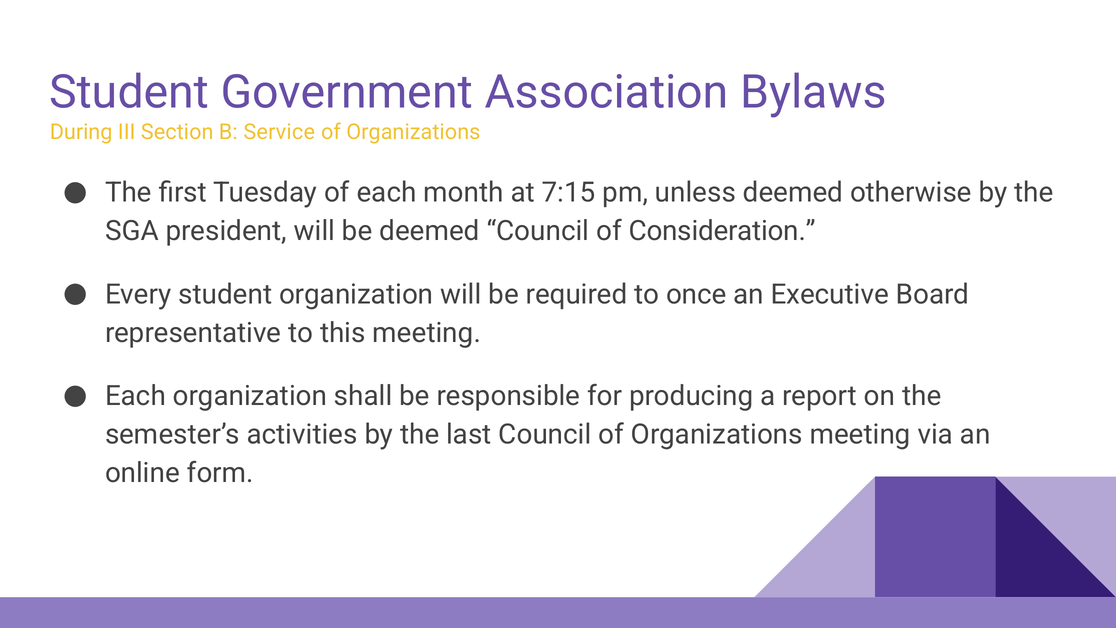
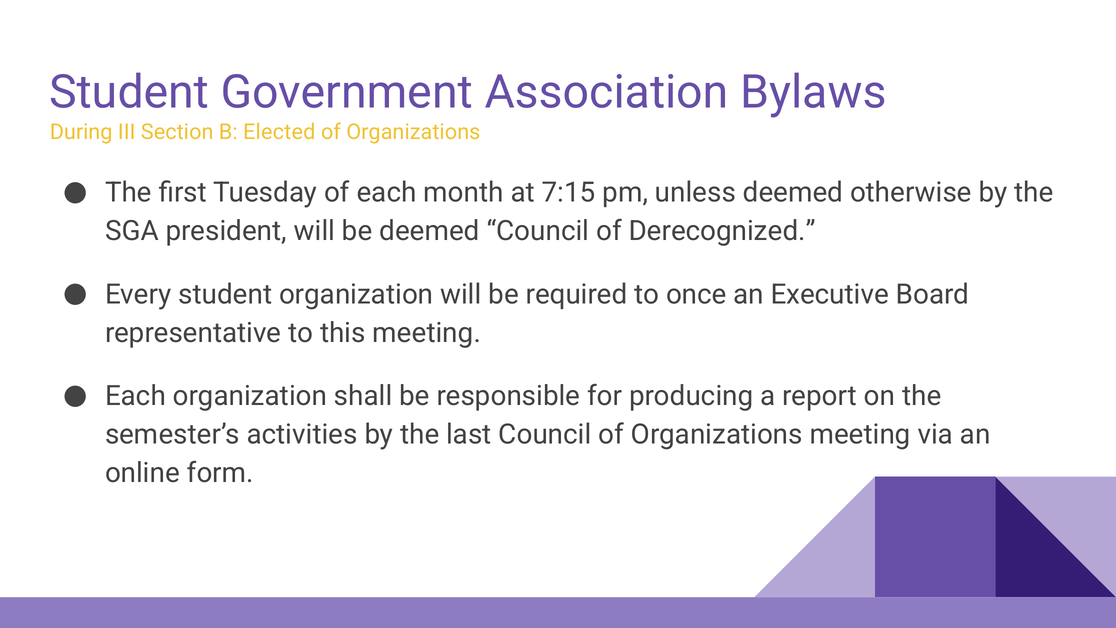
Service: Service -> Elected
Consideration: Consideration -> Derecognized
